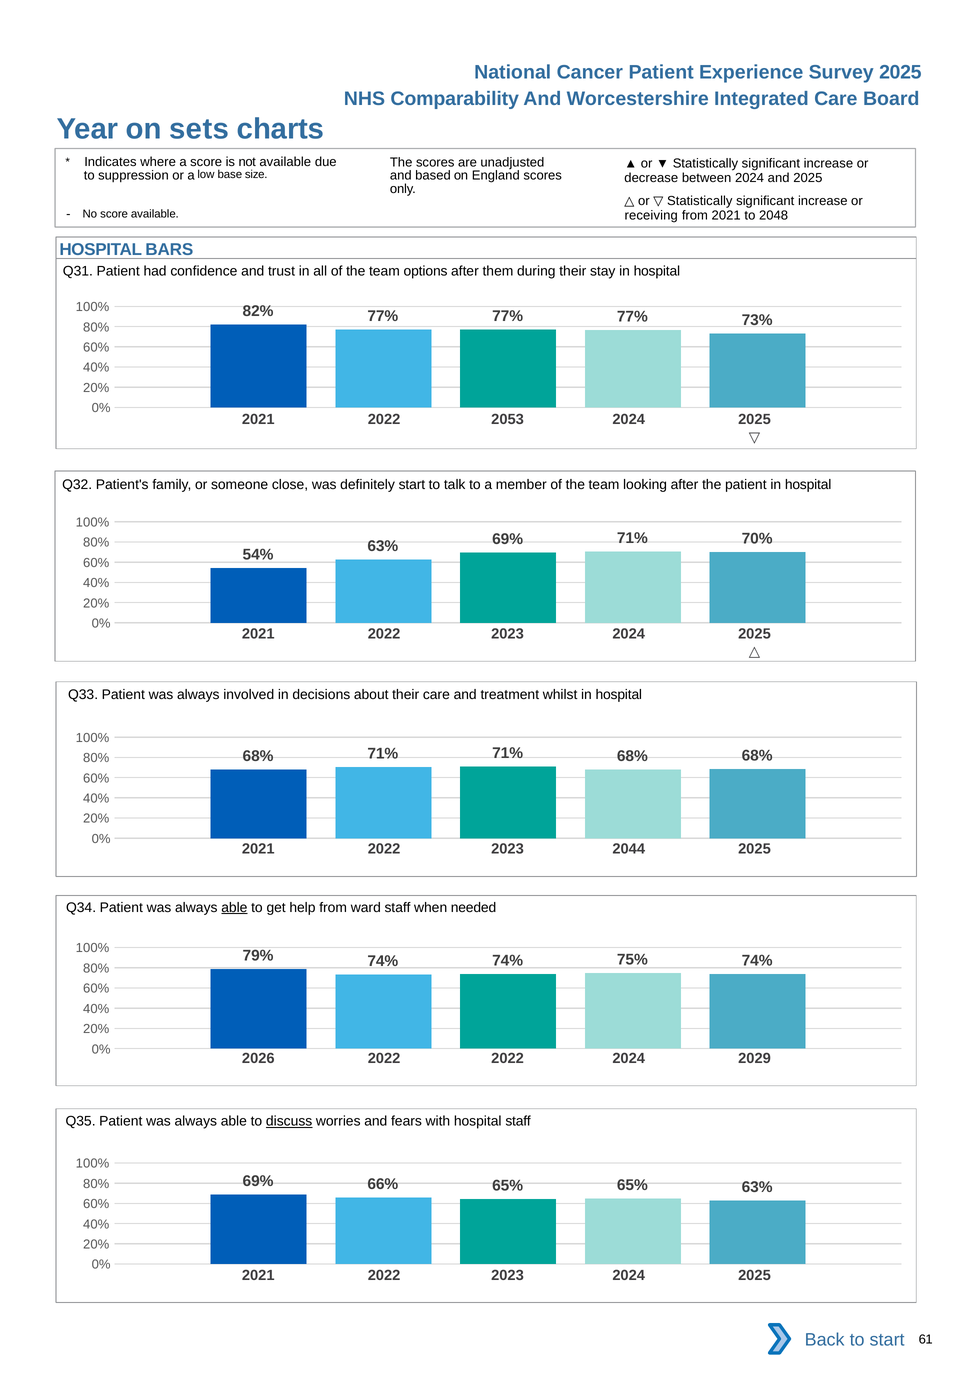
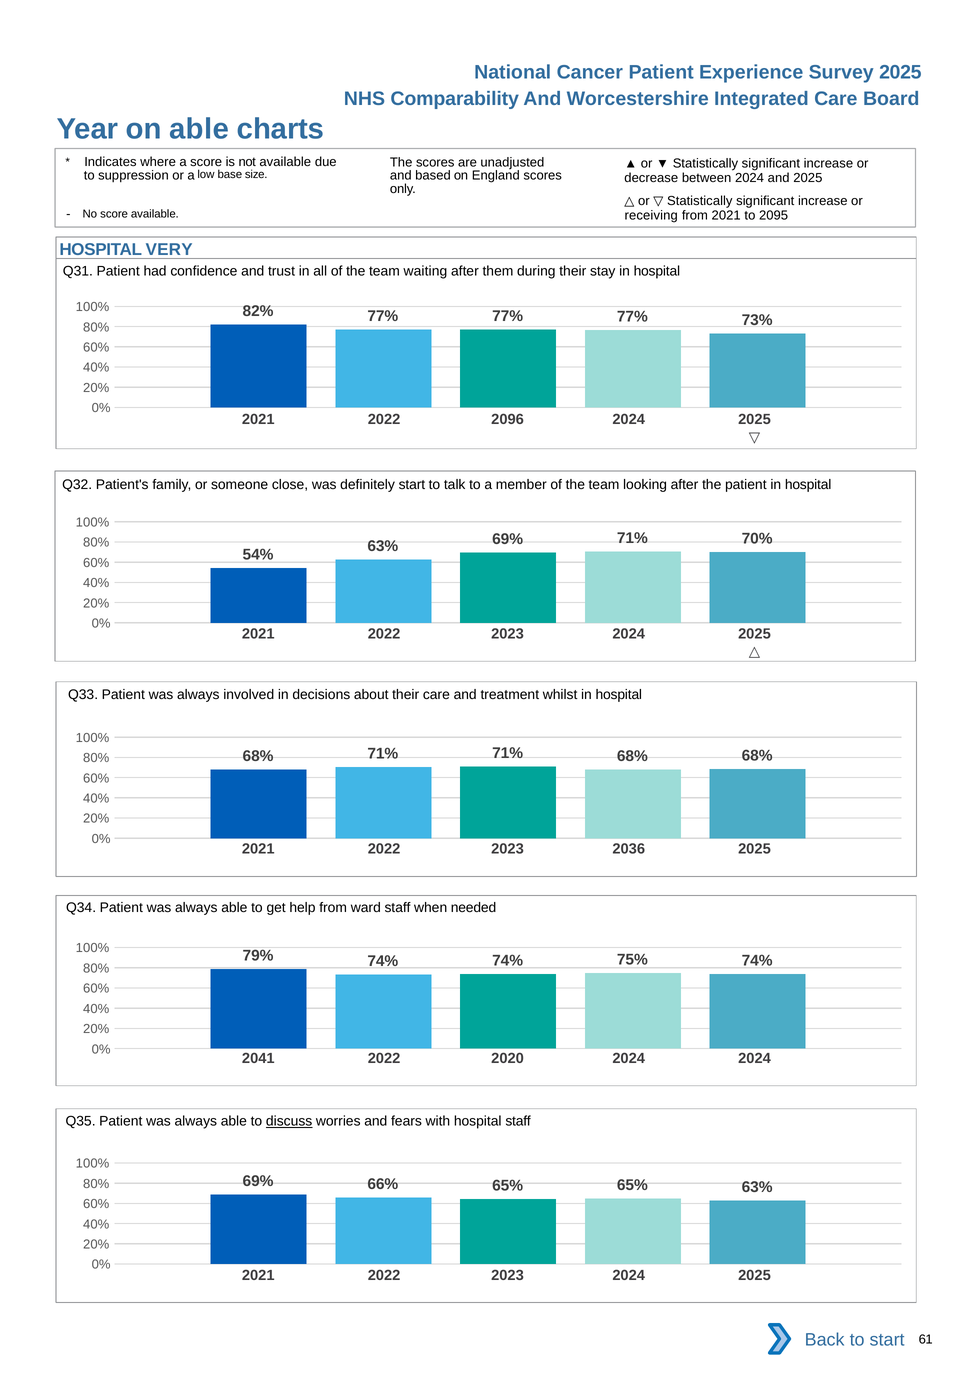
on sets: sets -> able
2048: 2048 -> 2095
BARS: BARS -> VERY
options: options -> waiting
2053: 2053 -> 2096
2044: 2044 -> 2036
able at (234, 908) underline: present -> none
2026: 2026 -> 2041
2022 2022: 2022 -> 2020
2024 2029: 2029 -> 2024
